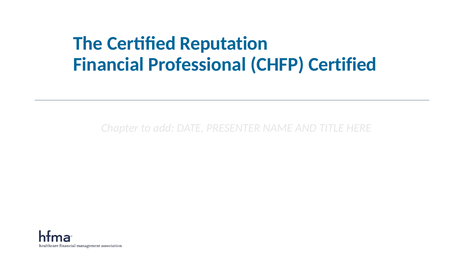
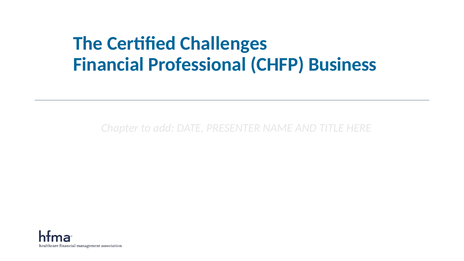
Reputation: Reputation -> Challenges
CHFP Certified: Certified -> Business
